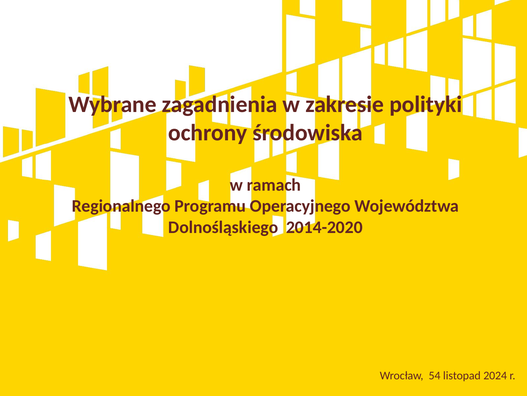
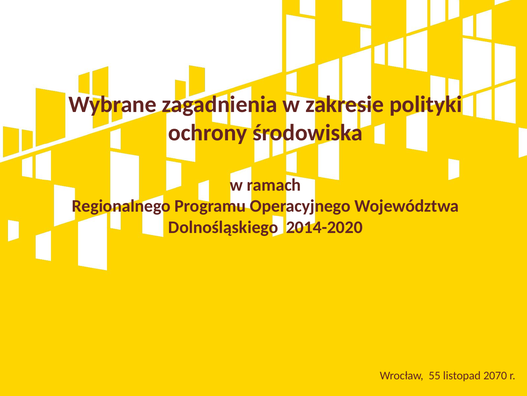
54: 54 -> 55
2024: 2024 -> 2070
